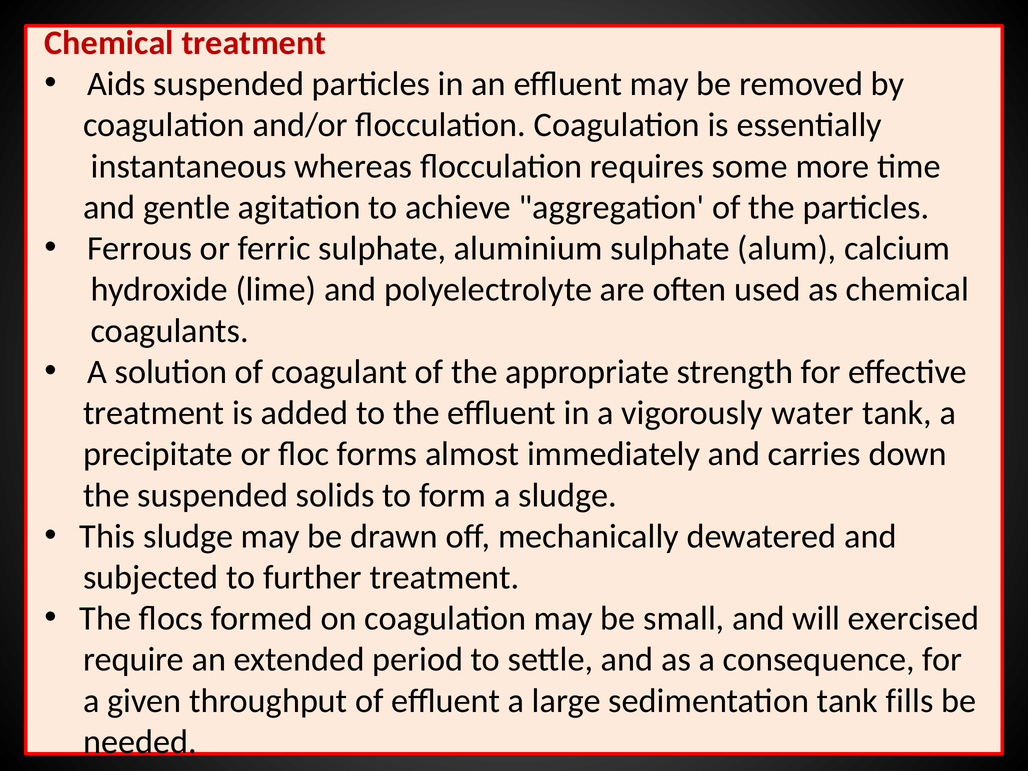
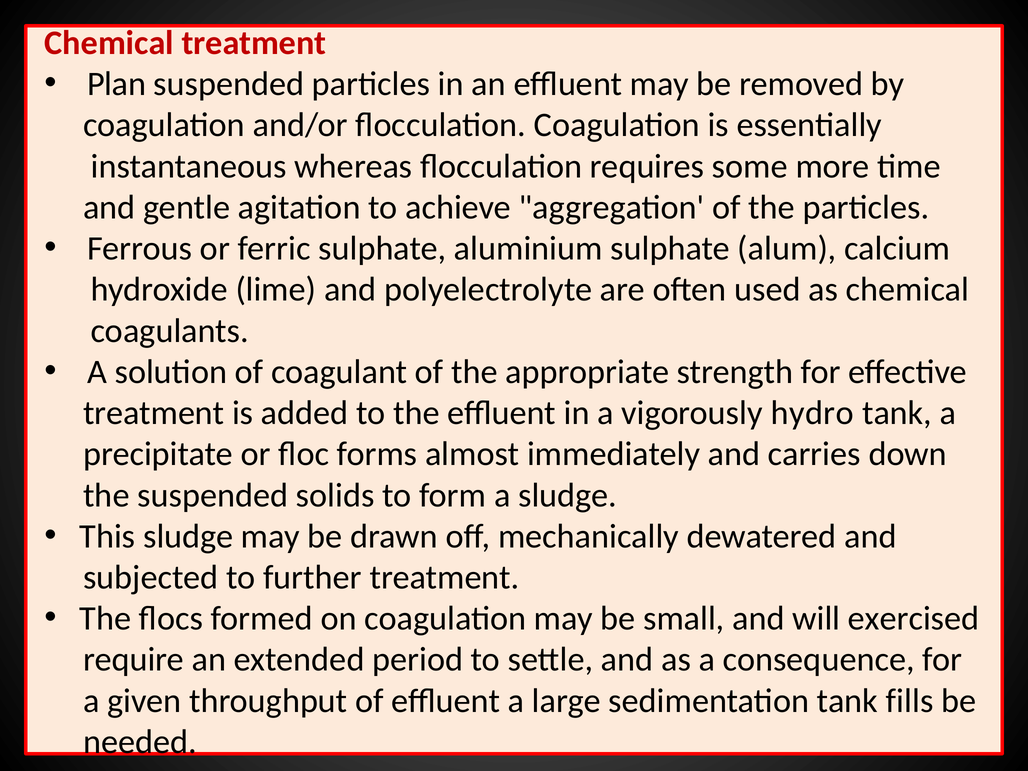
Aids: Aids -> Plan
water: water -> hydro
